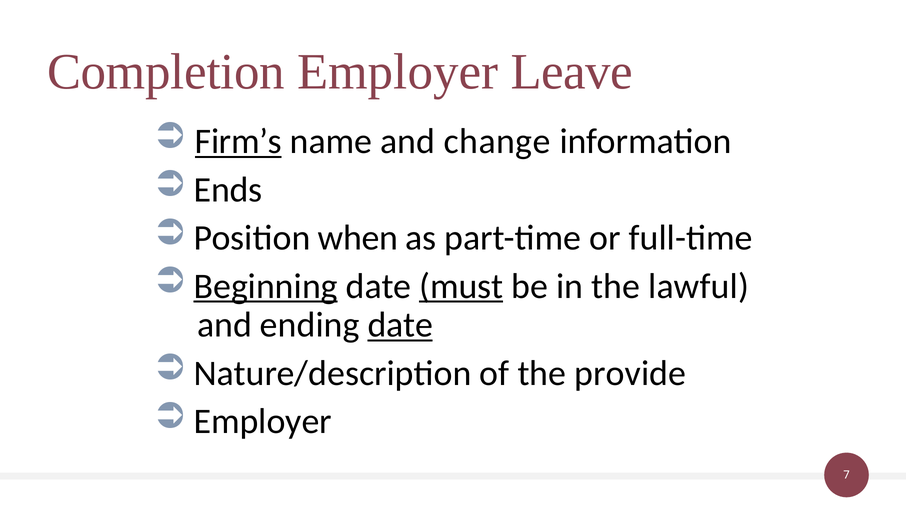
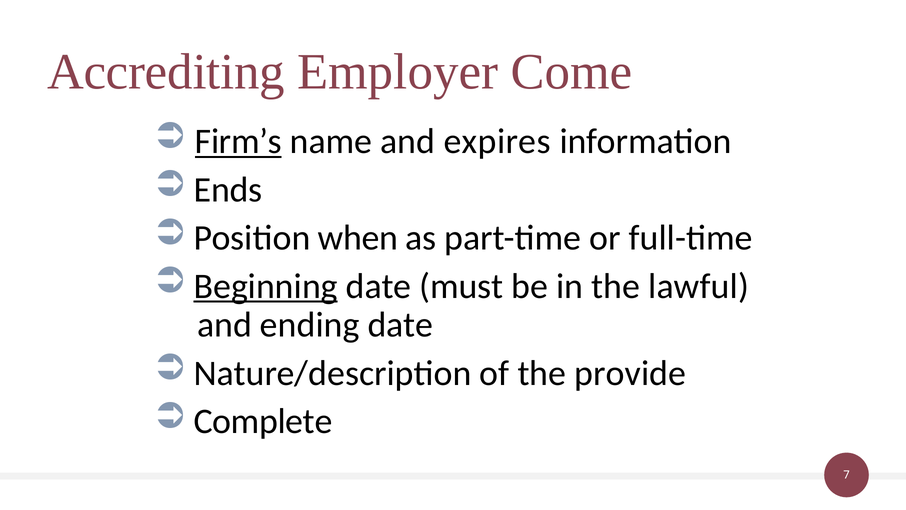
Completion: Completion -> Accrediting
Leave: Leave -> Come
change: change -> expires
must underline: present -> none
date at (400, 325) underline: present -> none
Employer at (263, 421): Employer -> Complete
